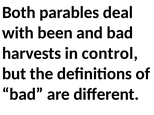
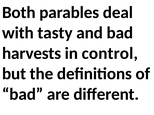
been: been -> tasty
